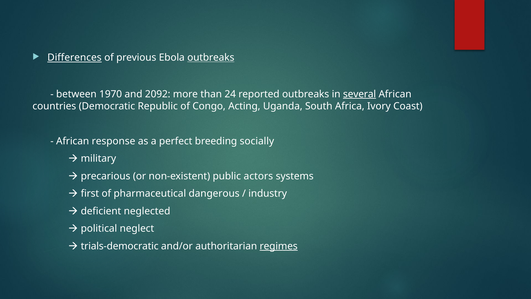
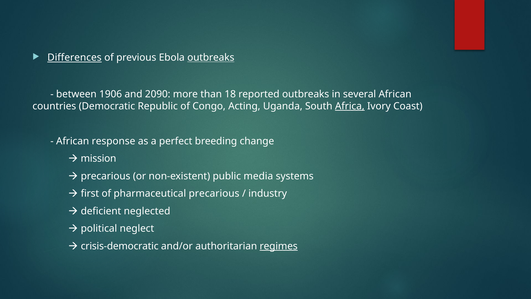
1970: 1970 -> 1906
2092: 2092 -> 2090
24: 24 -> 18
several underline: present -> none
Africa underline: none -> present
socially: socially -> change
military: military -> mission
actors: actors -> media
pharmaceutical dangerous: dangerous -> precarious
trials-democratic: trials-democratic -> crisis-democratic
